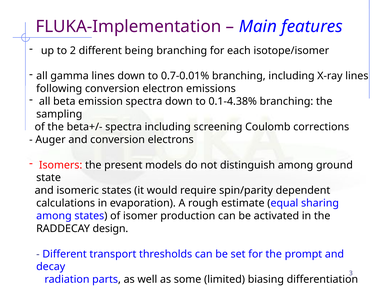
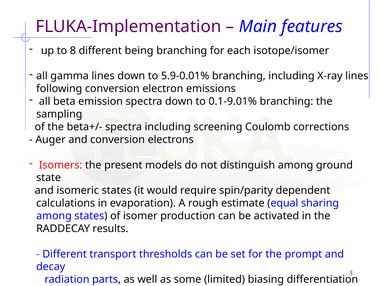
2: 2 -> 8
0.7-0.01%: 0.7-0.01% -> 5.9-0.01%
0.1-4.38%: 0.1-4.38% -> 0.1-9.01%
design: design -> results
